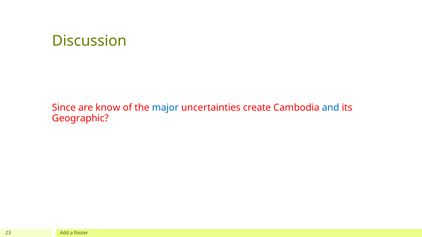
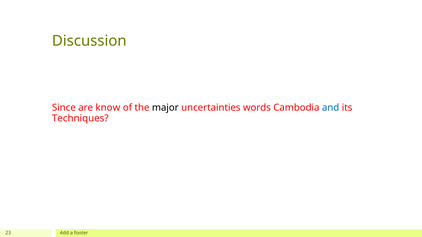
major colour: blue -> black
create: create -> words
Geographic: Geographic -> Techniques
